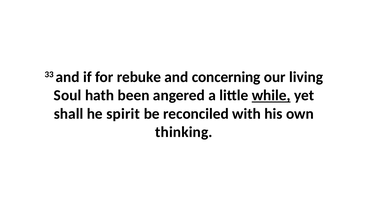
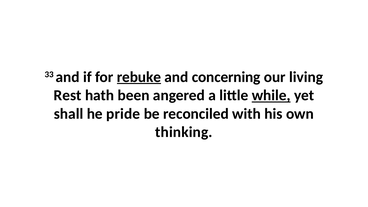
rebuke underline: none -> present
Soul: Soul -> Rest
spirit: spirit -> pride
